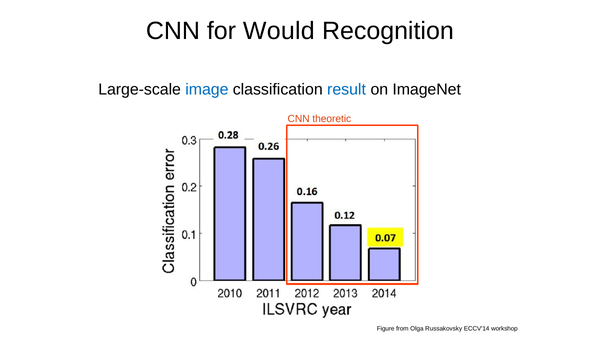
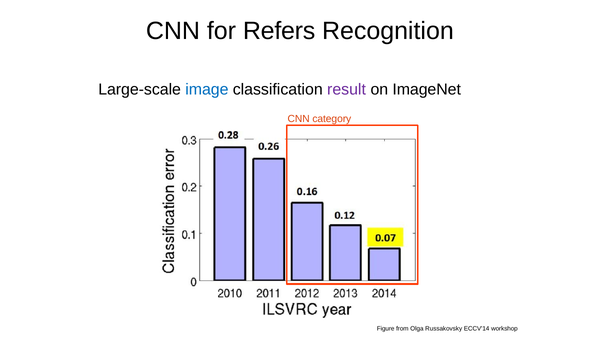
Would: Would -> Refers
result colour: blue -> purple
theoretic: theoretic -> category
